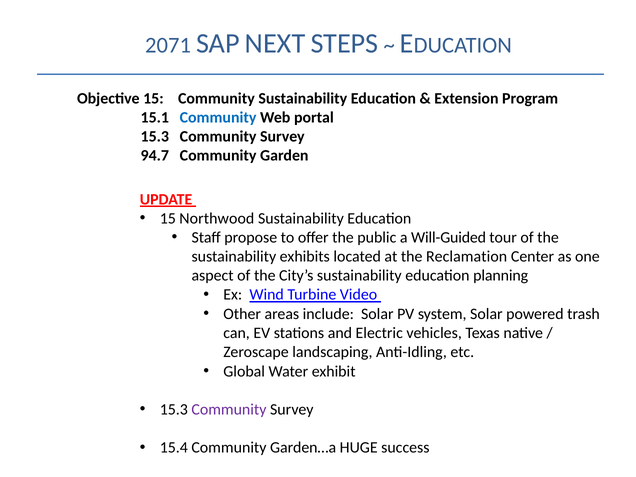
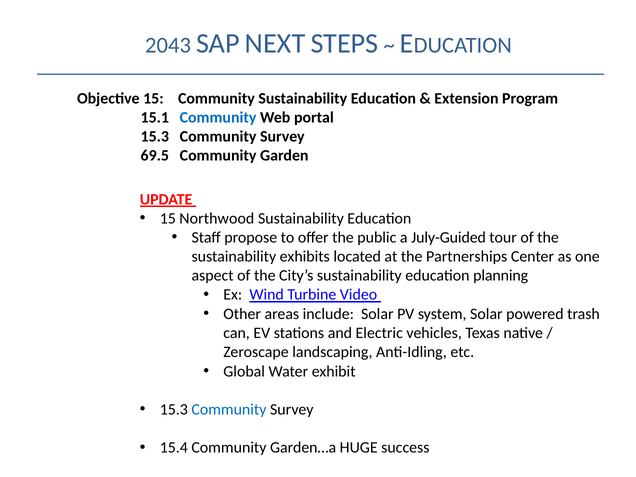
2071: 2071 -> 2043
94.7: 94.7 -> 69.5
Will-Guided: Will-Guided -> July-Guided
Reclamation: Reclamation -> Partnerships
Community at (229, 409) colour: purple -> blue
